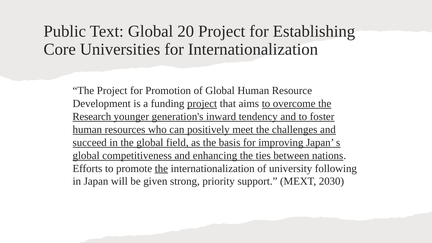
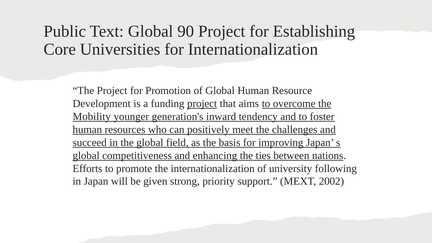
20: 20 -> 90
Research: Research -> Mobility
the at (161, 168) underline: present -> none
2030: 2030 -> 2002
